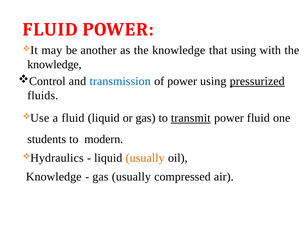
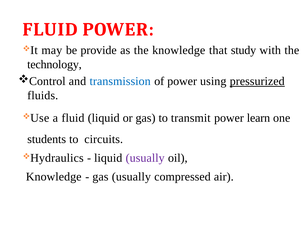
another: another -> provide
that using: using -> study
knowledge at (54, 64): knowledge -> technology
transmit underline: present -> none
power fluid: fluid -> learn
modern: modern -> circuits
usually at (145, 158) colour: orange -> purple
